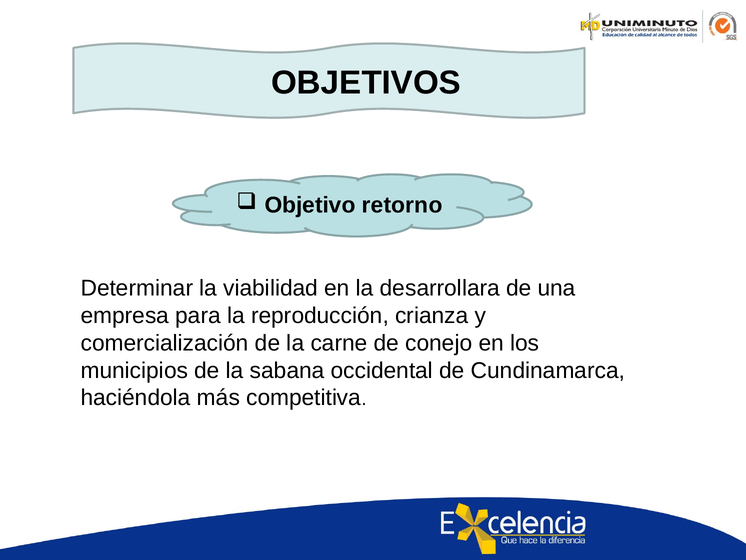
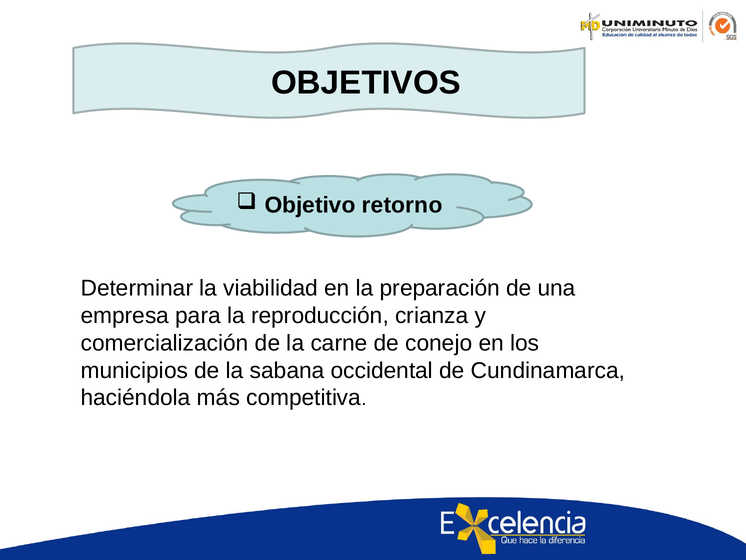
desarrollara: desarrollara -> preparación
